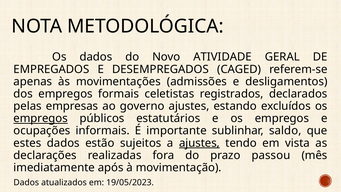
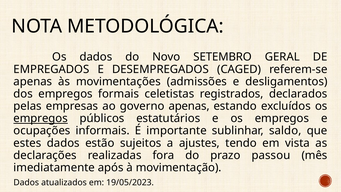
ATIVIDADE: ATIVIDADE -> SETEMBRO
governo ajustes: ajustes -> apenas
ajustes at (199, 143) underline: present -> none
